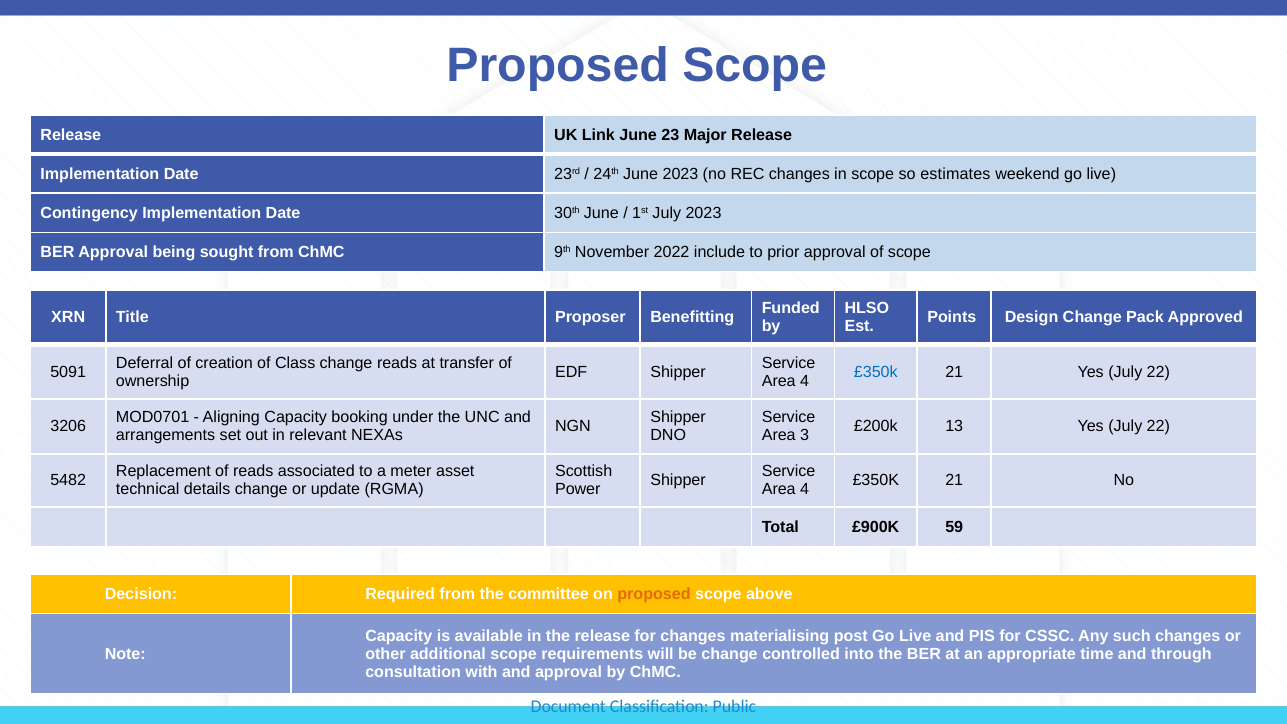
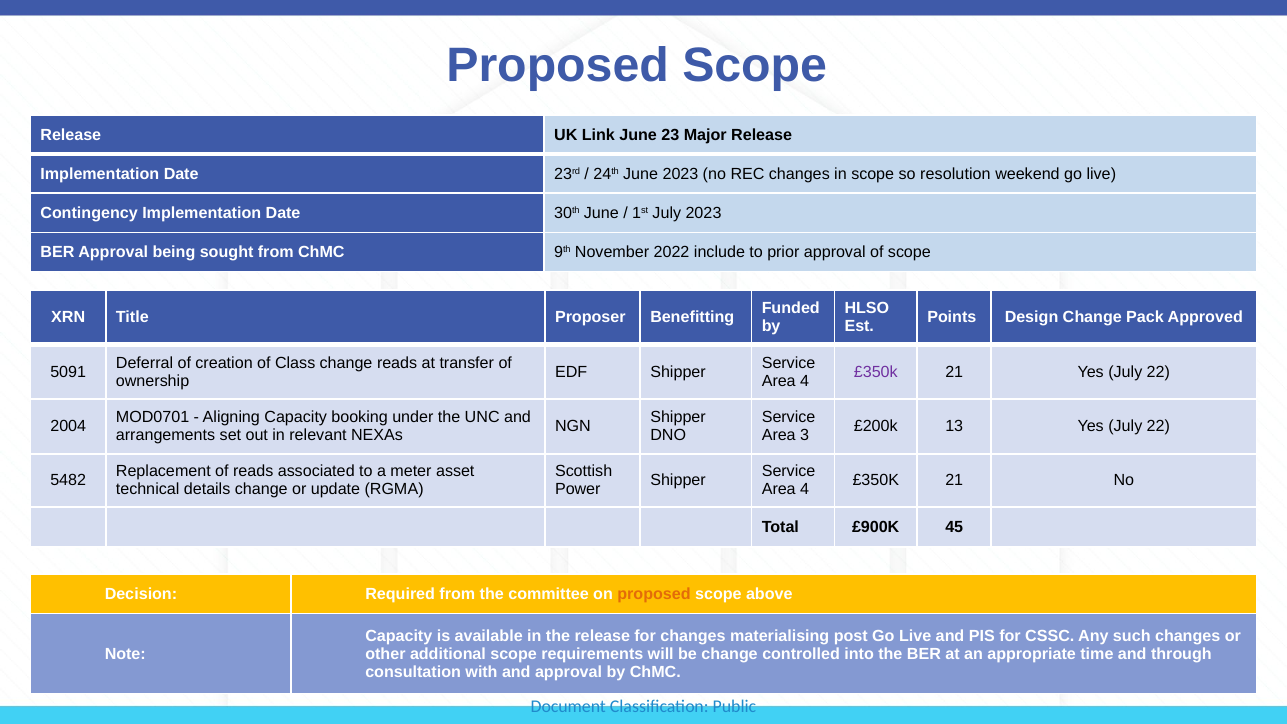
estimates: estimates -> resolution
£350k at (876, 372) colour: blue -> purple
3206: 3206 -> 2004
59: 59 -> 45
